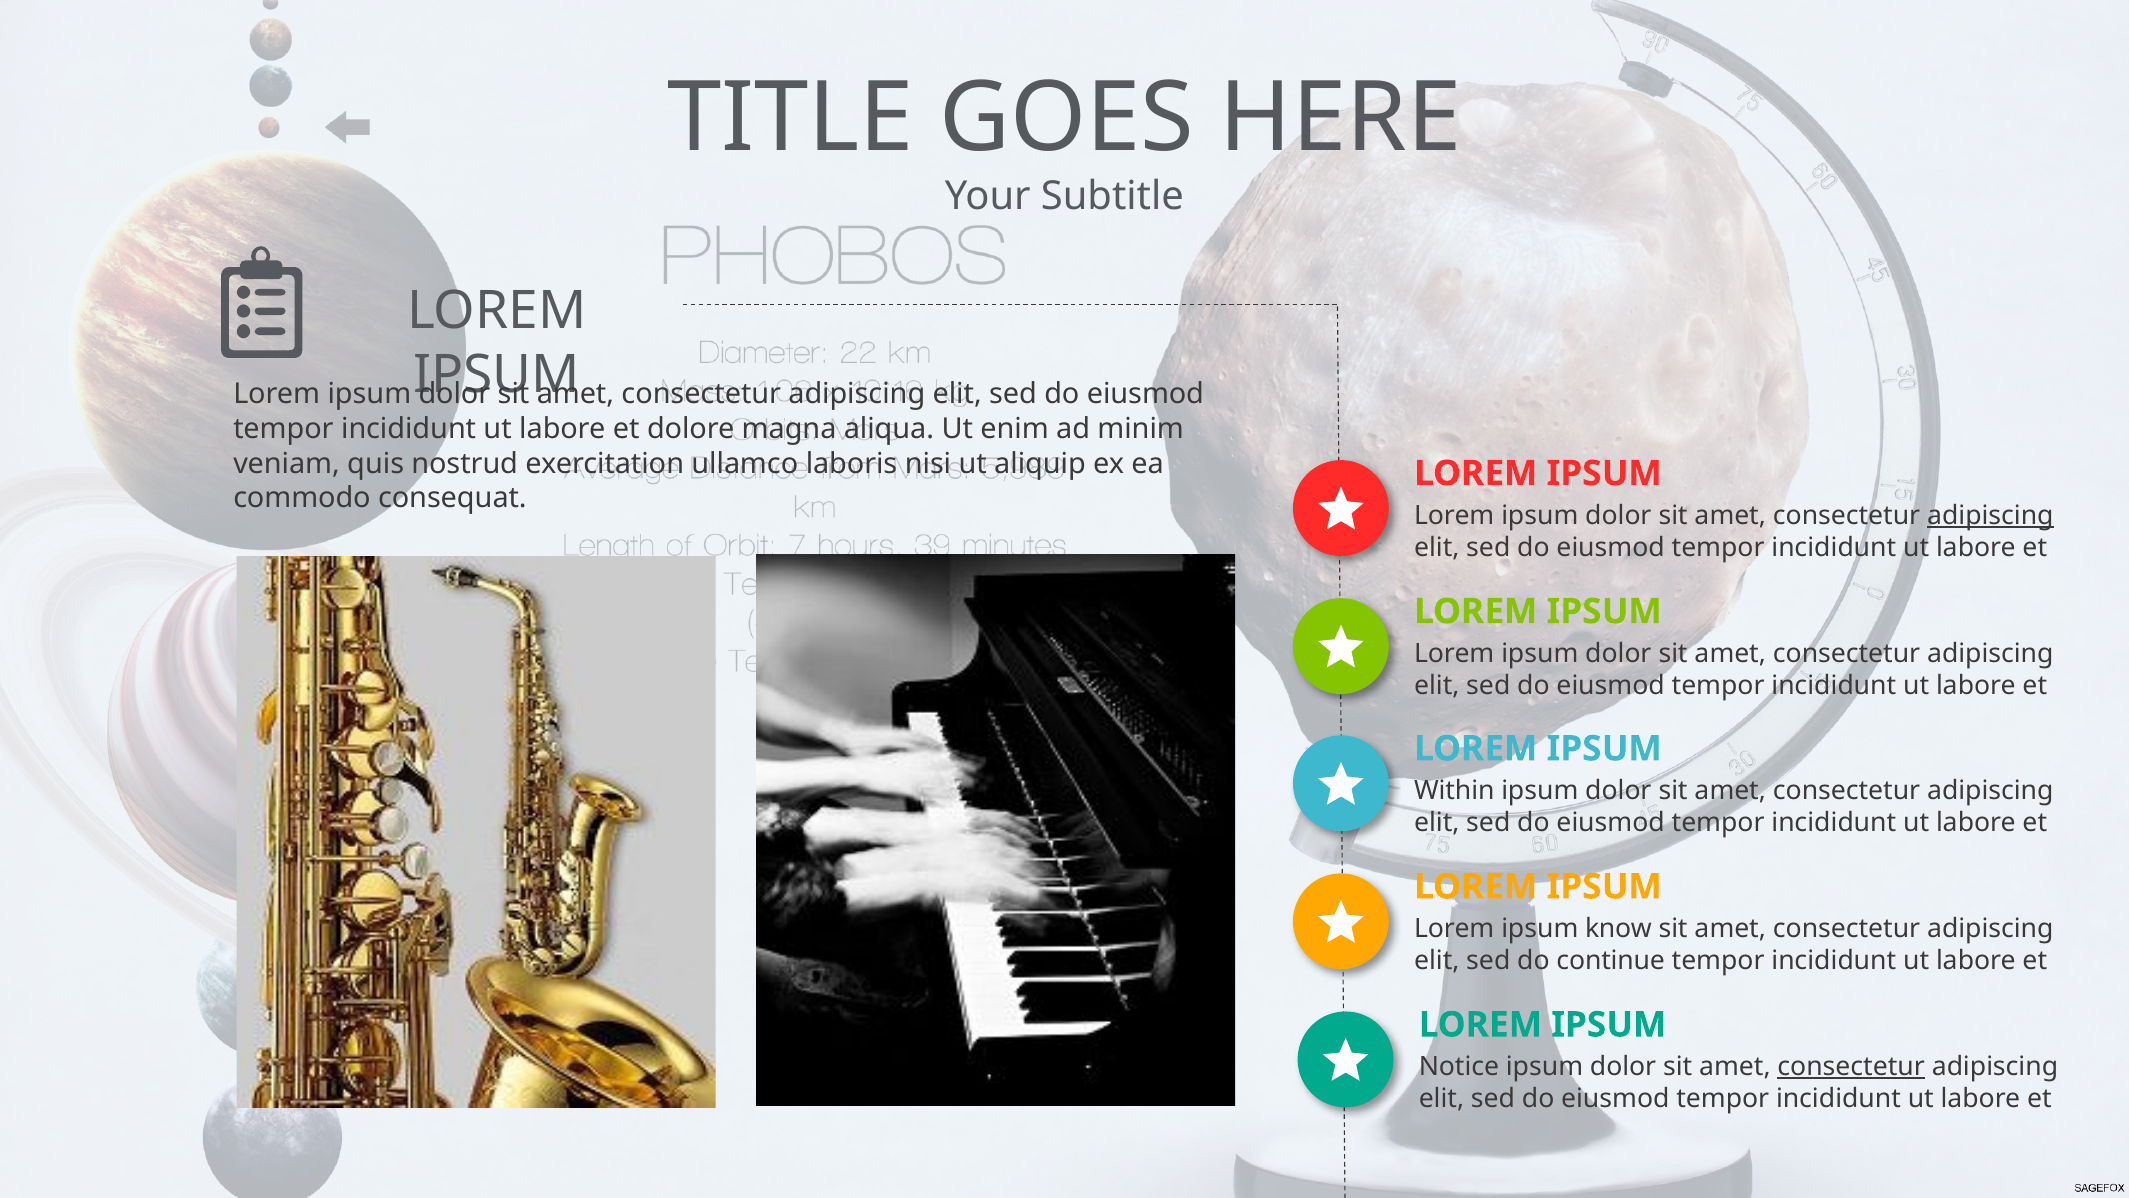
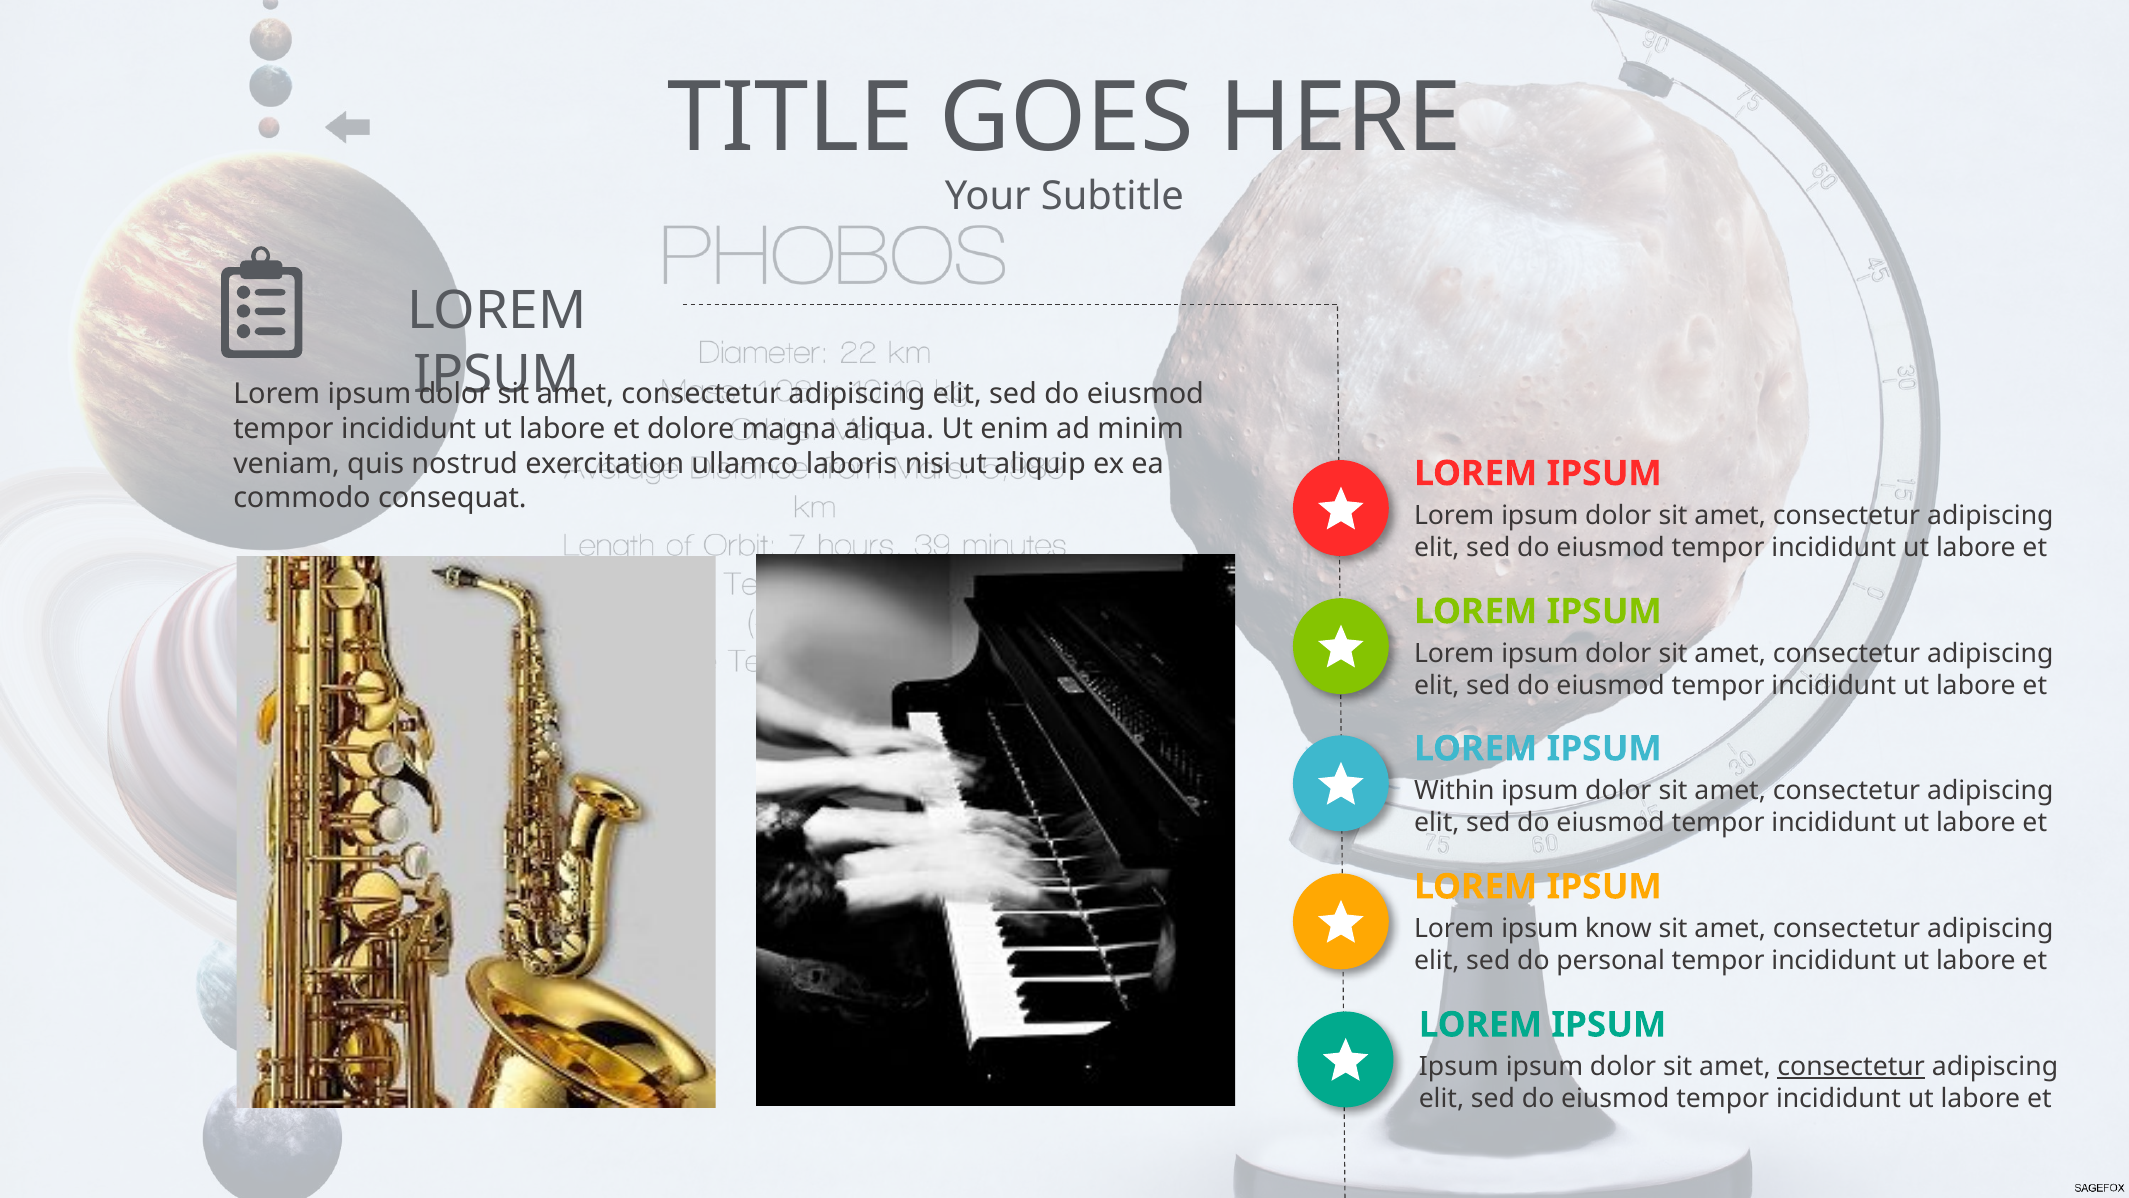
adipiscing at (1990, 515) underline: present -> none
continue: continue -> personal
Notice at (1459, 1066): Notice -> Ipsum
